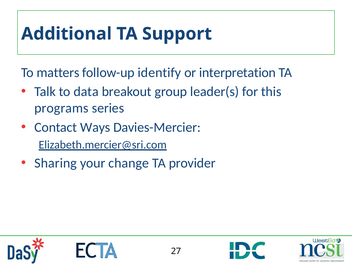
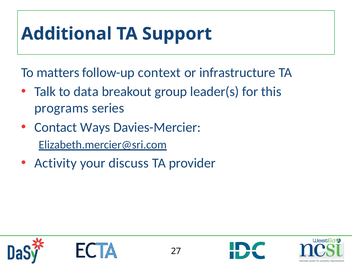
identify: identify -> context
interpretation: interpretation -> infrastructure
Sharing: Sharing -> Activity
change: change -> discuss
